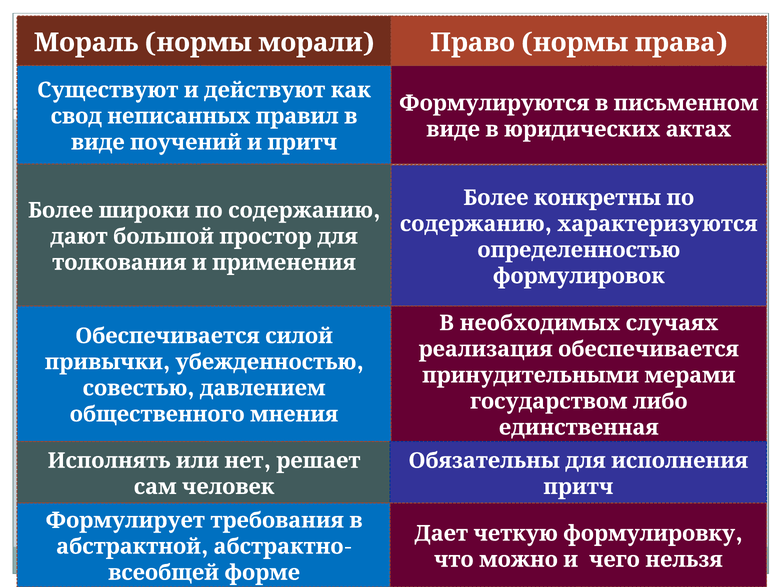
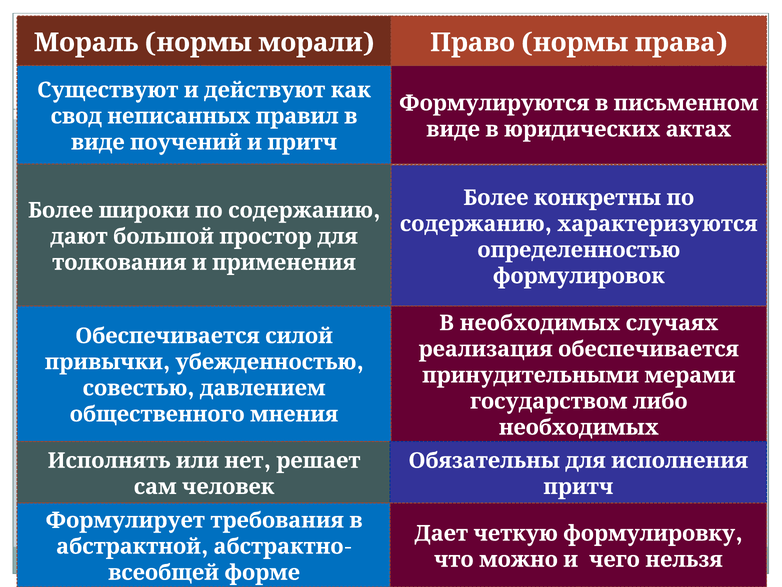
единственная at (579, 427): единственная -> необходимых
